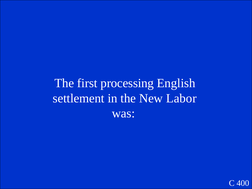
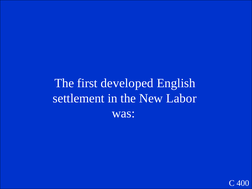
processing: processing -> developed
